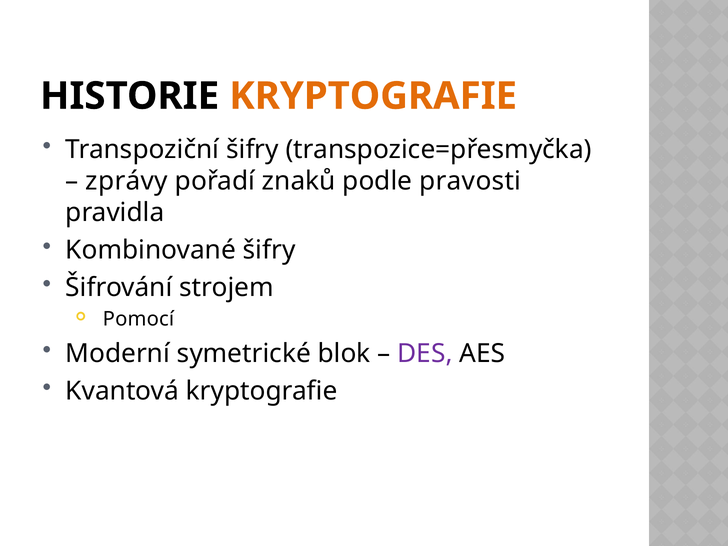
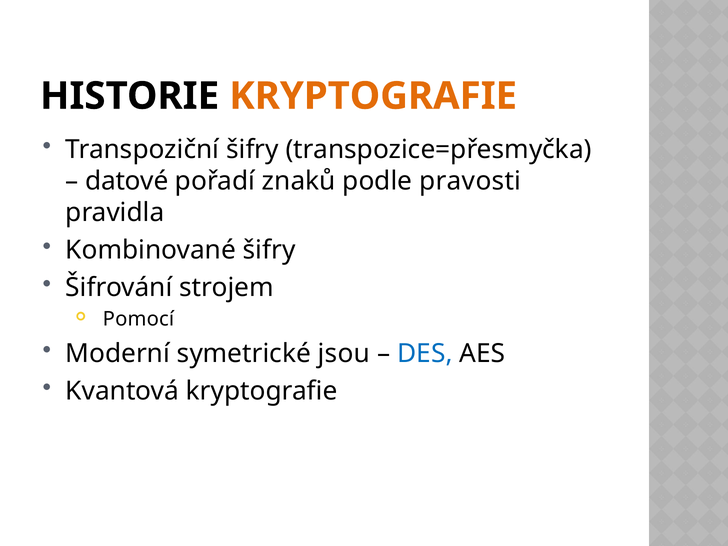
zprávy: zprávy -> datové
blok: blok -> jsou
DES colour: purple -> blue
